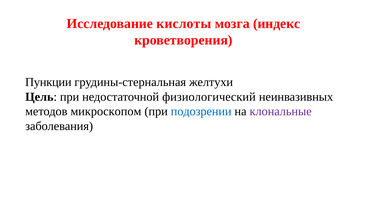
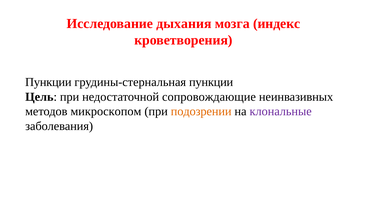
кислоты: кислоты -> дыхания
грудины-стернальная желтухи: желтухи -> пункции
физиологический: физиологический -> сопровождающие
подозрении colour: blue -> orange
